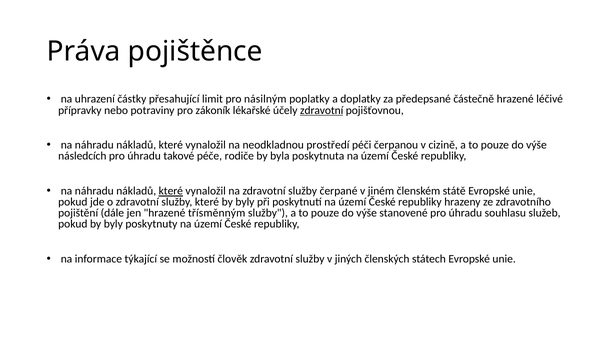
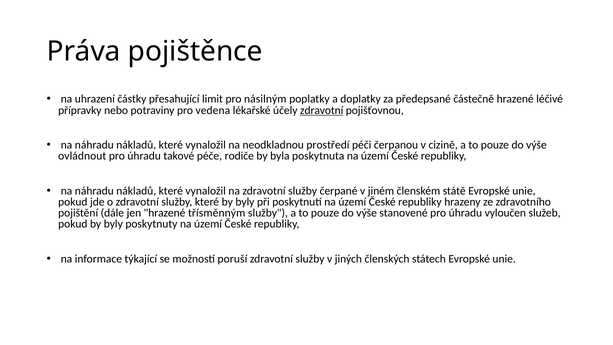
zákoník: zákoník -> vedena
následcích: následcích -> ovládnout
které at (171, 191) underline: present -> none
souhlasu: souhlasu -> vyloučen
člověk: člověk -> poruší
